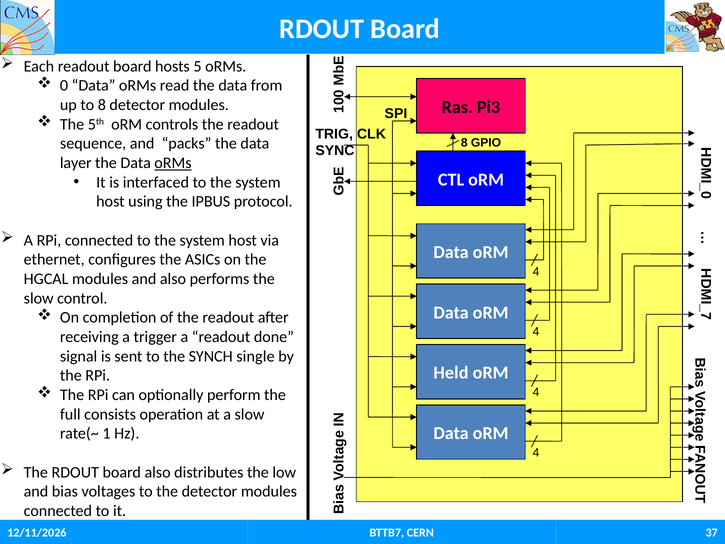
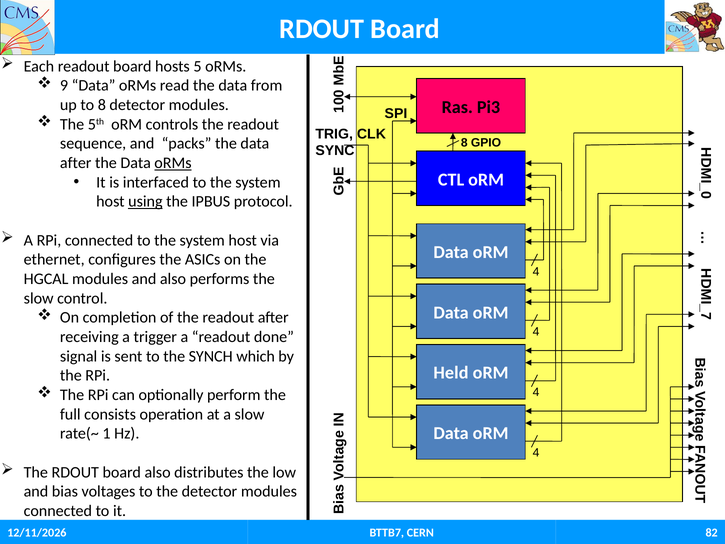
0 at (64, 86): 0 -> 9
layer at (76, 163): layer -> after
using underline: none -> present
single: single -> which
37: 37 -> 82
